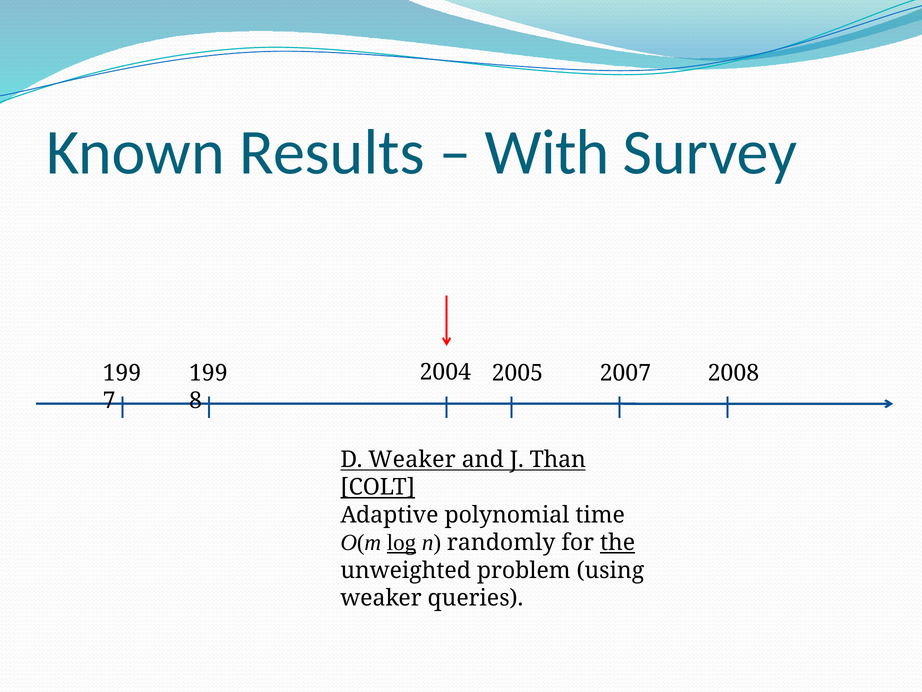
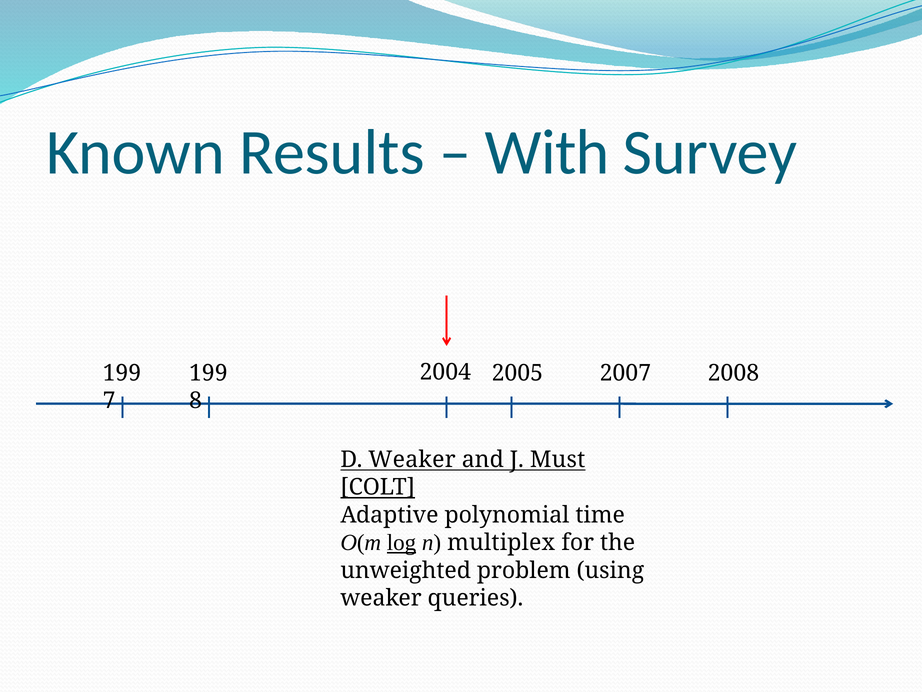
Than: Than -> Must
randomly: randomly -> multiplex
the underline: present -> none
